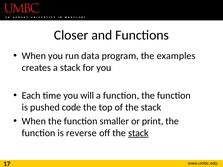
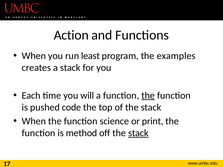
Closer: Closer -> Action
data: data -> least
the at (148, 96) underline: none -> present
smaller: smaller -> science
reverse: reverse -> method
